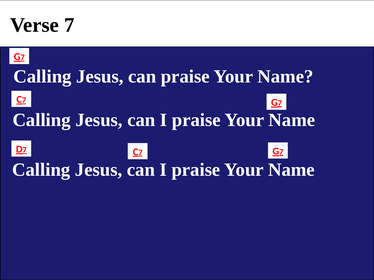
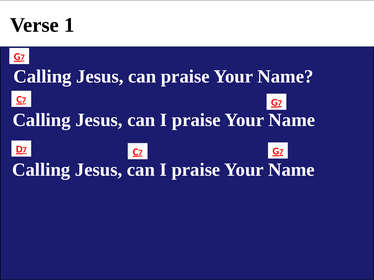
Verse 7: 7 -> 1
